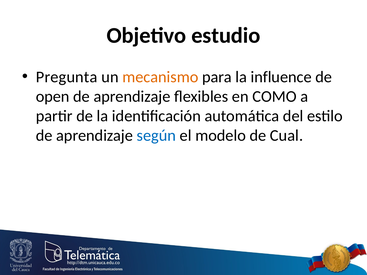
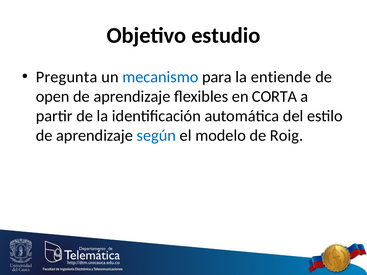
mecanismo colour: orange -> blue
influence: influence -> entiende
COMO: COMO -> CORTA
Cual: Cual -> Roig
